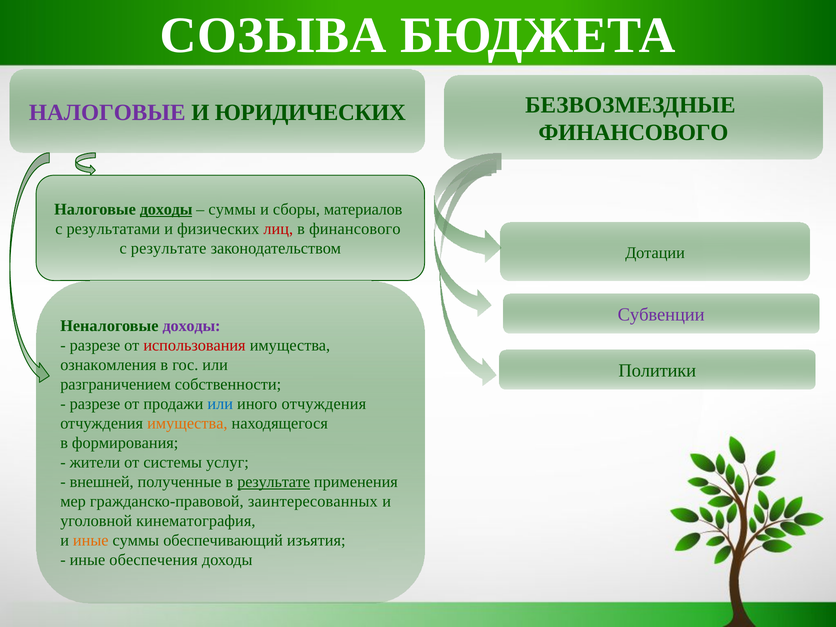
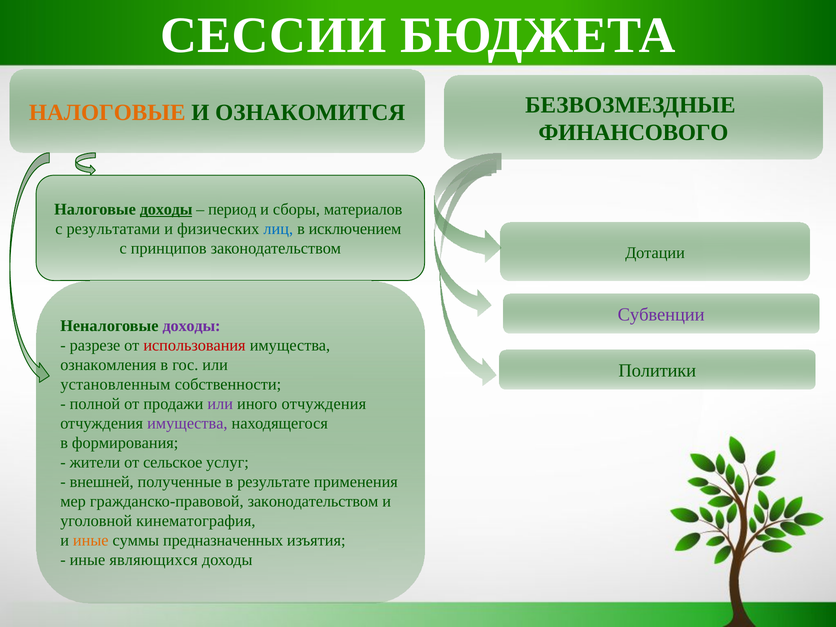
СОЗЫВА: СОЗЫВА -> СЕССИИ
НАЛОГОВЫЕ at (107, 113) colour: purple -> orange
ЮРИДИЧЕСКИХ: ЮРИДИЧЕСКИХ -> ОЗНАКОМИТСЯ
суммы at (232, 209): суммы -> период
лиц colour: red -> blue
в финансового: финансового -> исключением
с результате: результате -> принципов
разграничением: разграничением -> установленным
разрезе at (95, 404): разрезе -> полной
или at (220, 404) colour: blue -> purple
имущества at (187, 423) colour: orange -> purple
системы: системы -> сельское
результате at (274, 482) underline: present -> none
гражданско-правовой заинтересованных: заинтересованных -> законодательством
обеспечивающий: обеспечивающий -> предназначенных
обеспечения: обеспечения -> являющихся
